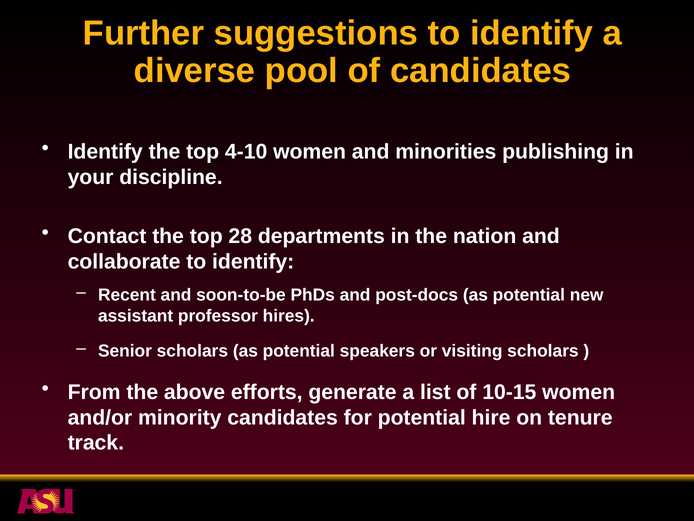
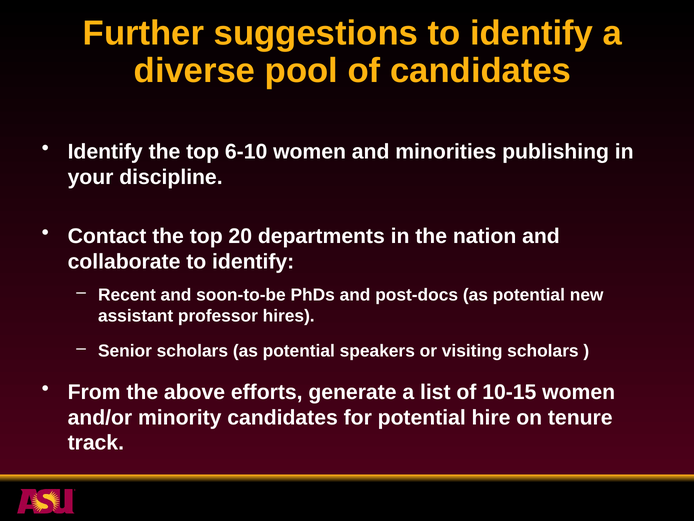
4-10: 4-10 -> 6-10
28: 28 -> 20
